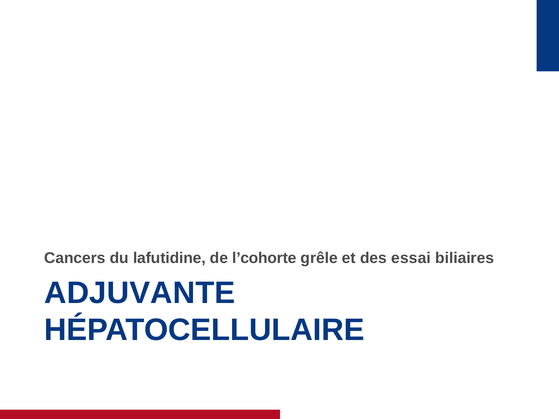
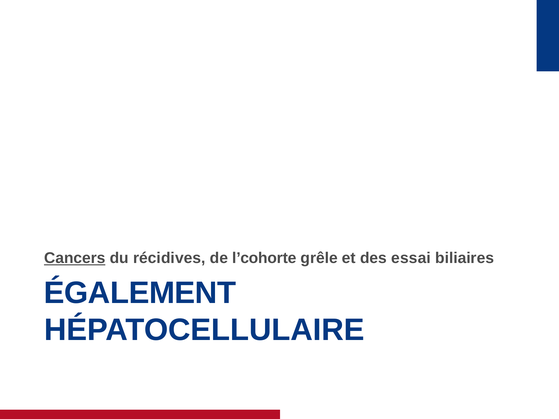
Cancers underline: none -> present
lafutidine: lafutidine -> récidives
ADJUVANTE: ADJUVANTE -> ÉGALEMENT
